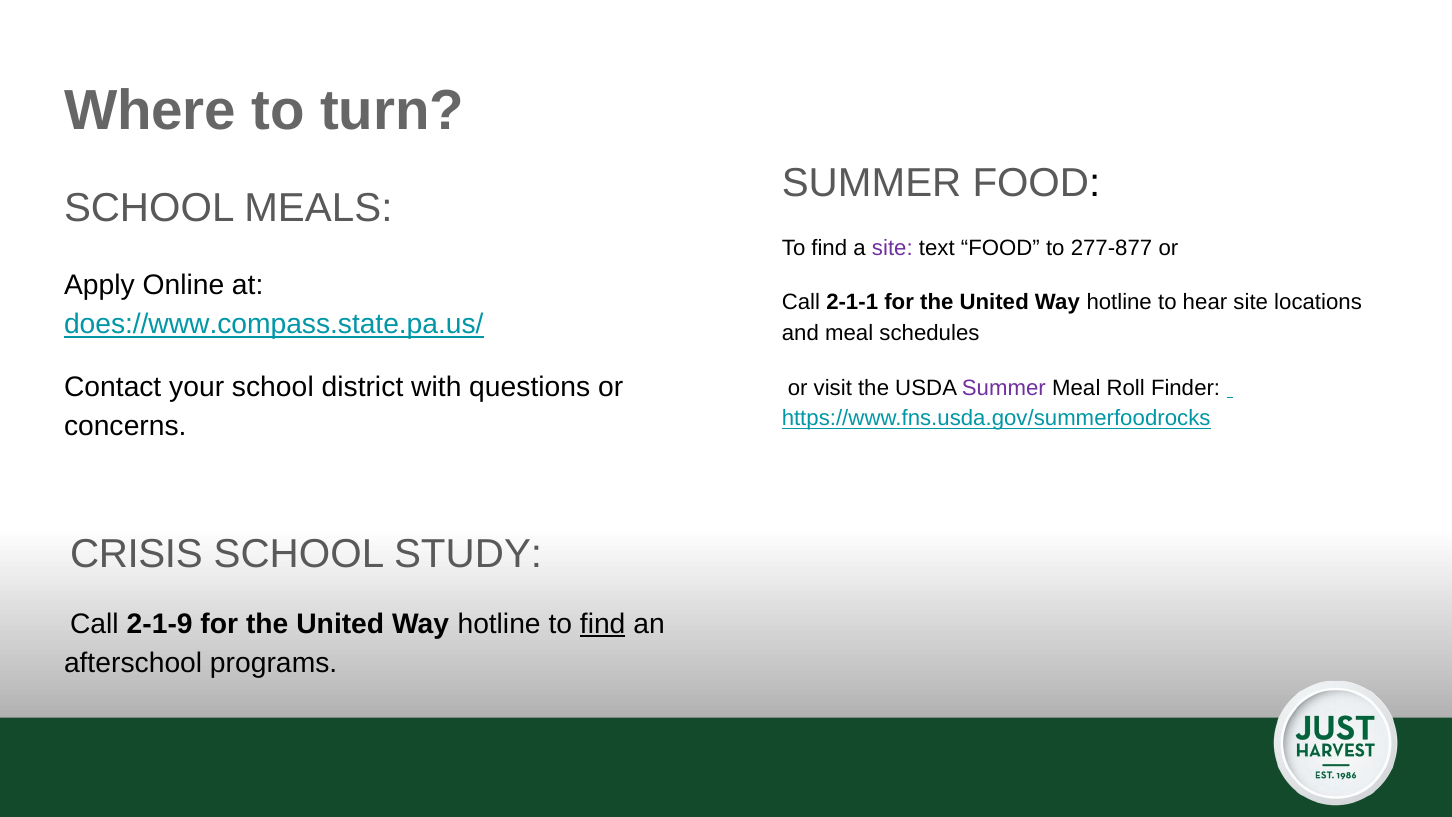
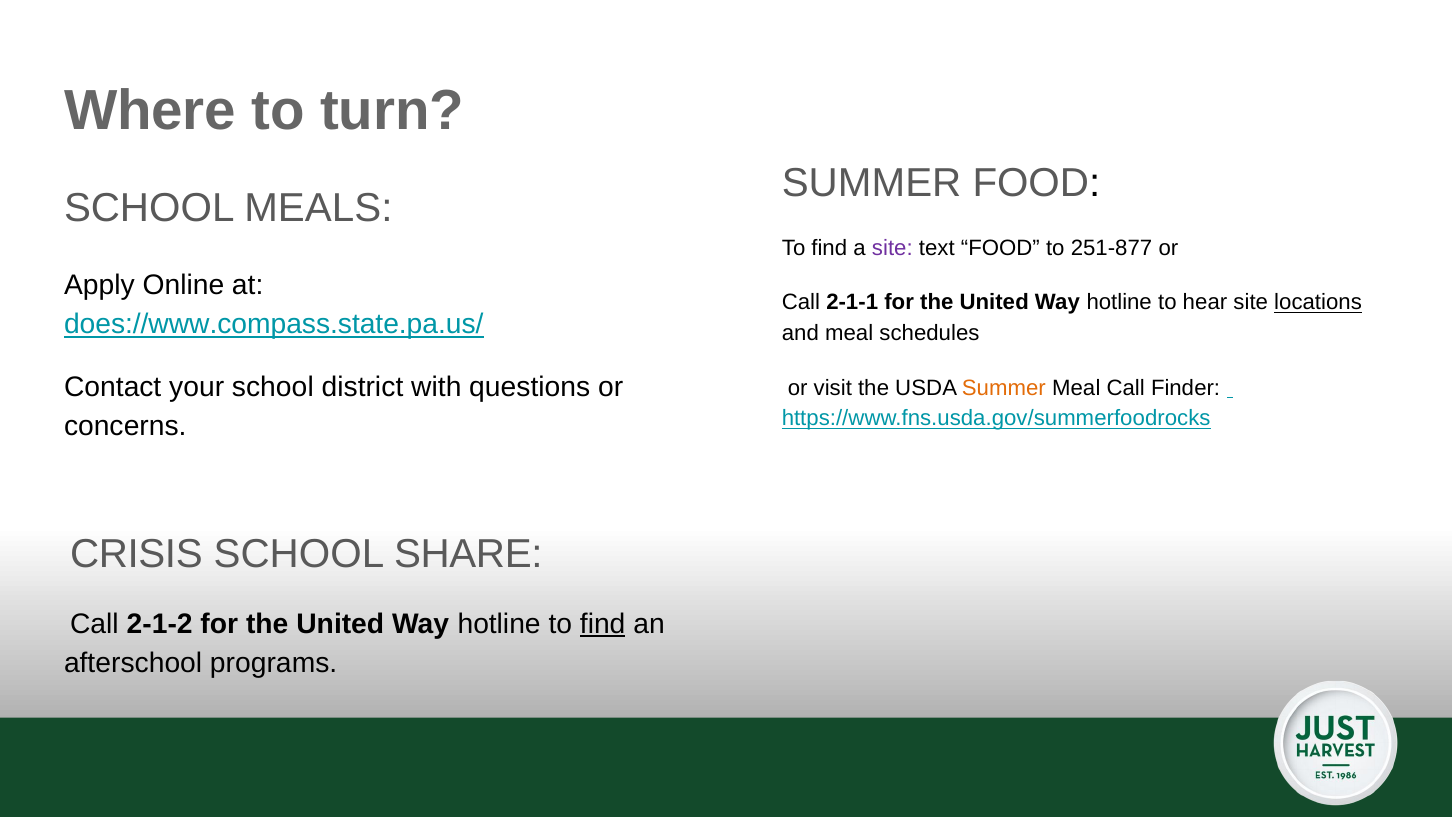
277-877: 277-877 -> 251-877
locations underline: none -> present
Summer at (1004, 388) colour: purple -> orange
Meal Roll: Roll -> Call
STUDY: STUDY -> SHARE
2-1-9: 2-1-9 -> 2-1-2
